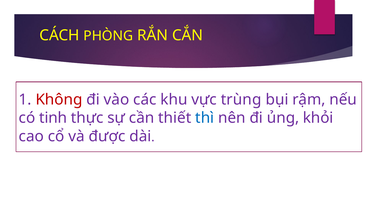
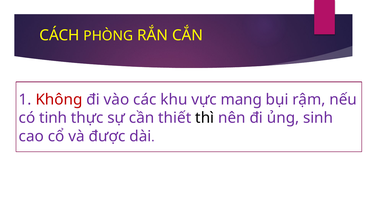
trùng: trùng -> mang
thì colour: blue -> black
khỏi: khỏi -> sinh
